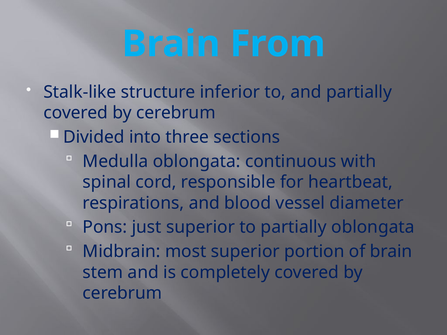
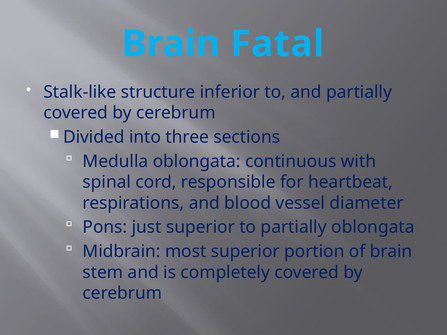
From: From -> Fatal
